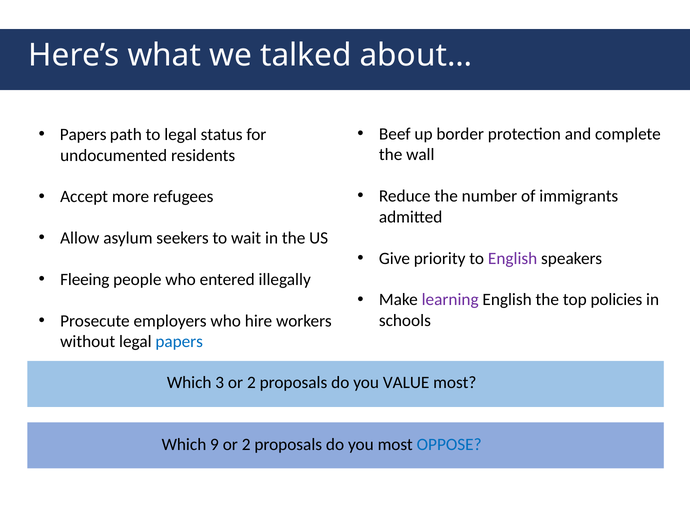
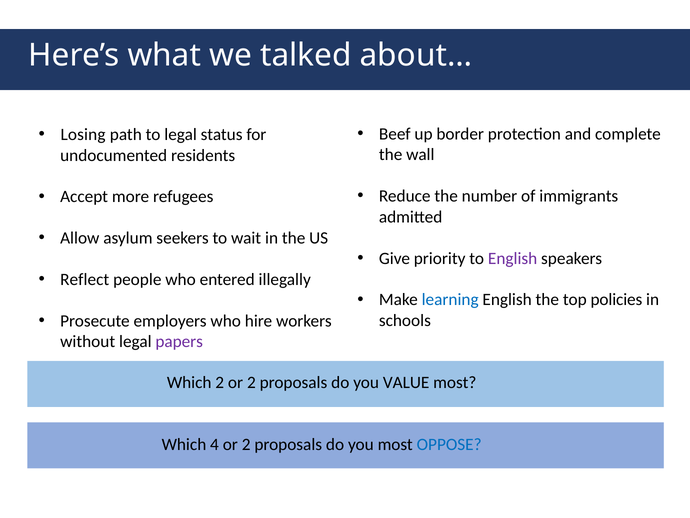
Papers at (83, 134): Papers -> Losing
Fleeing: Fleeing -> Reflect
learning colour: purple -> blue
papers at (179, 341) colour: blue -> purple
Which 3: 3 -> 2
9: 9 -> 4
